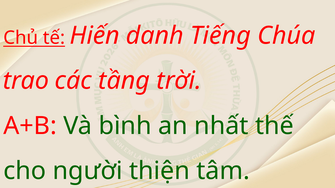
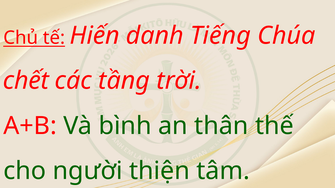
trao: trao -> chết
nhất: nhất -> thân
